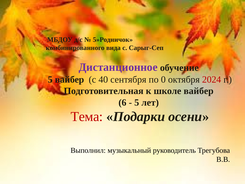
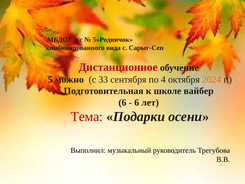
Дистанционное colour: purple -> red
5 вайбер: вайбер -> можно
40: 40 -> 33
0: 0 -> 4
2024 colour: red -> orange
5 at (137, 102): 5 -> 6
